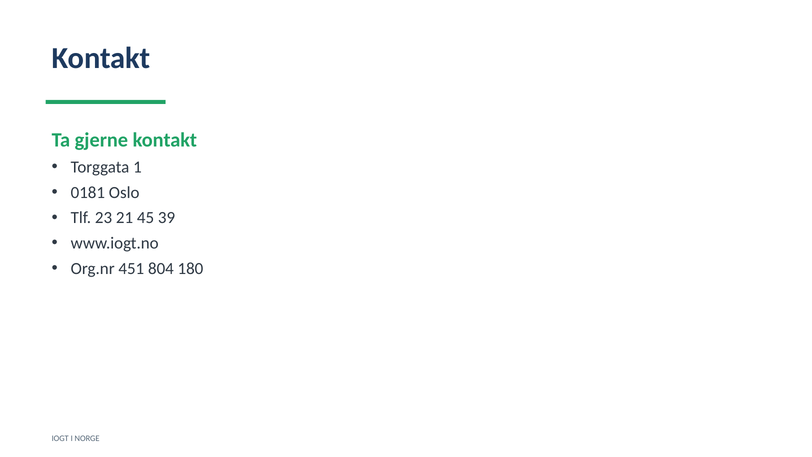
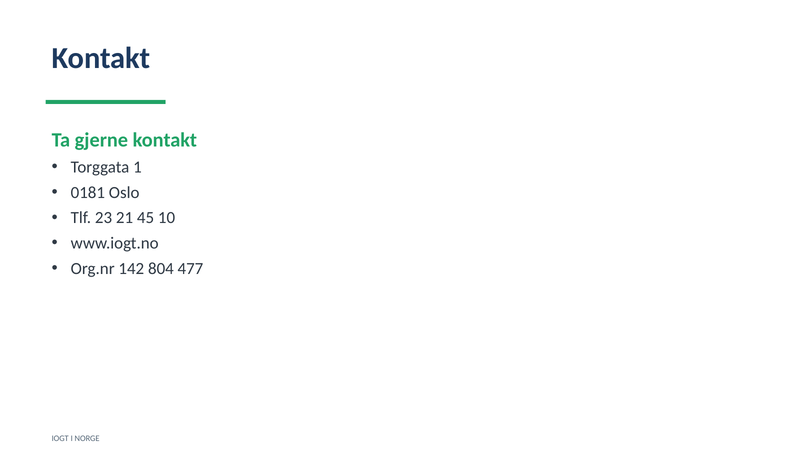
39: 39 -> 10
451: 451 -> 142
180: 180 -> 477
